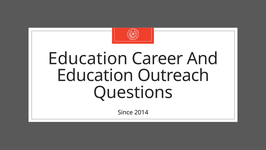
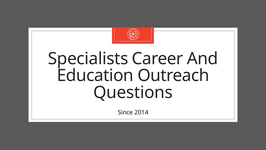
Education at (88, 59): Education -> Specialists
